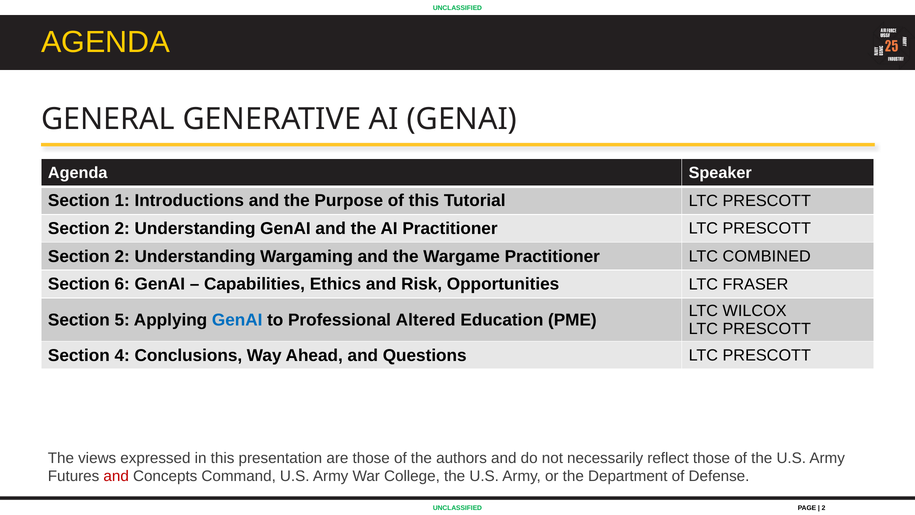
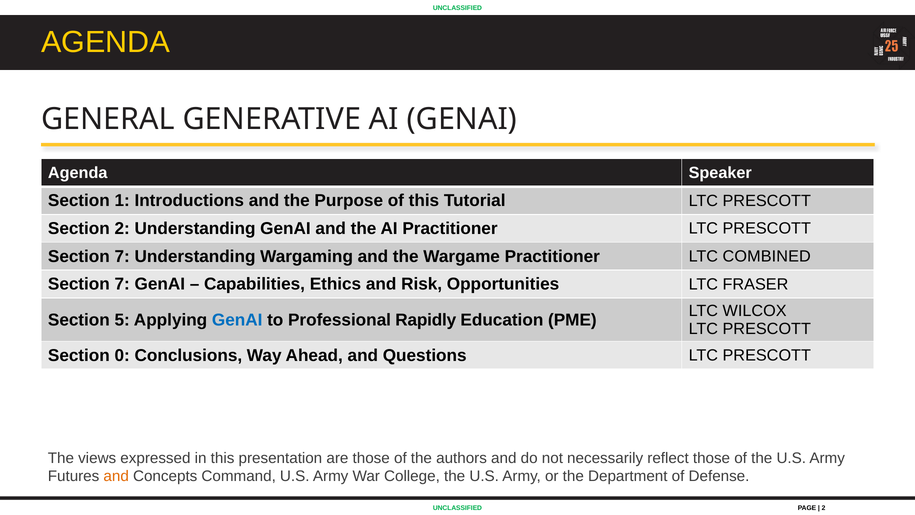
2 at (122, 256): 2 -> 7
6 at (122, 284): 6 -> 7
Altered: Altered -> Rapidly
4: 4 -> 0
and at (116, 476) colour: red -> orange
